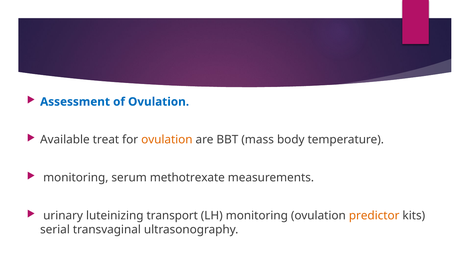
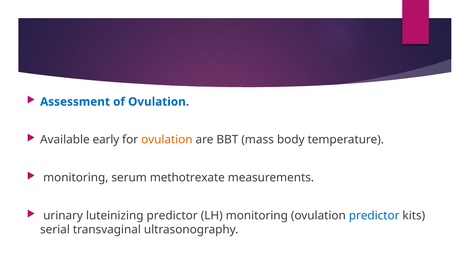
treat: treat -> early
luteinizing transport: transport -> predictor
predictor at (374, 216) colour: orange -> blue
